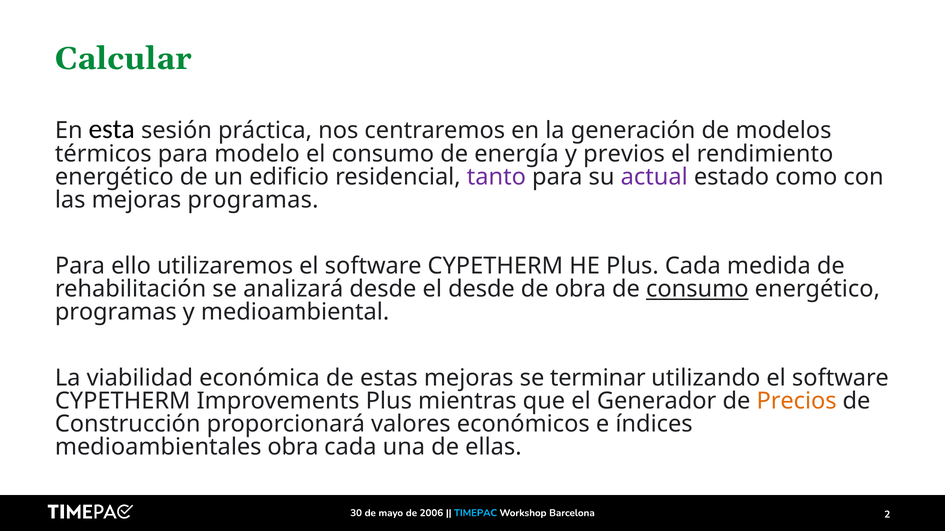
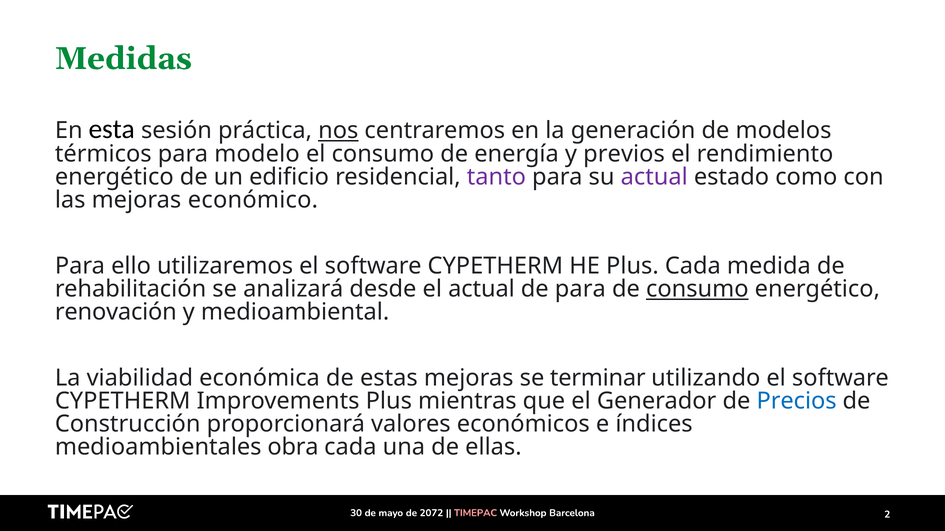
Calcular: Calcular -> Medidas
nos underline: none -> present
mejoras programas: programas -> económico
el desde: desde -> actual
de obra: obra -> para
programas at (116, 312): programas -> renovación
Precios colour: orange -> blue
2006: 2006 -> 2072
TIMEPAC colour: light blue -> pink
